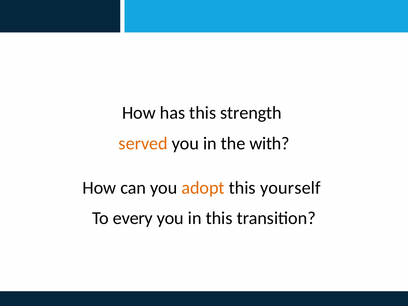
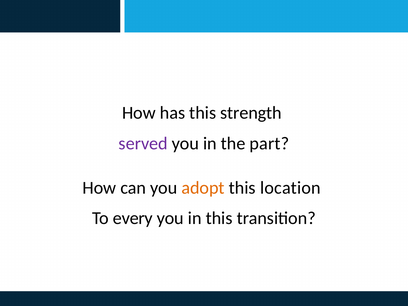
served colour: orange -> purple
with: with -> part
yourself: yourself -> location
